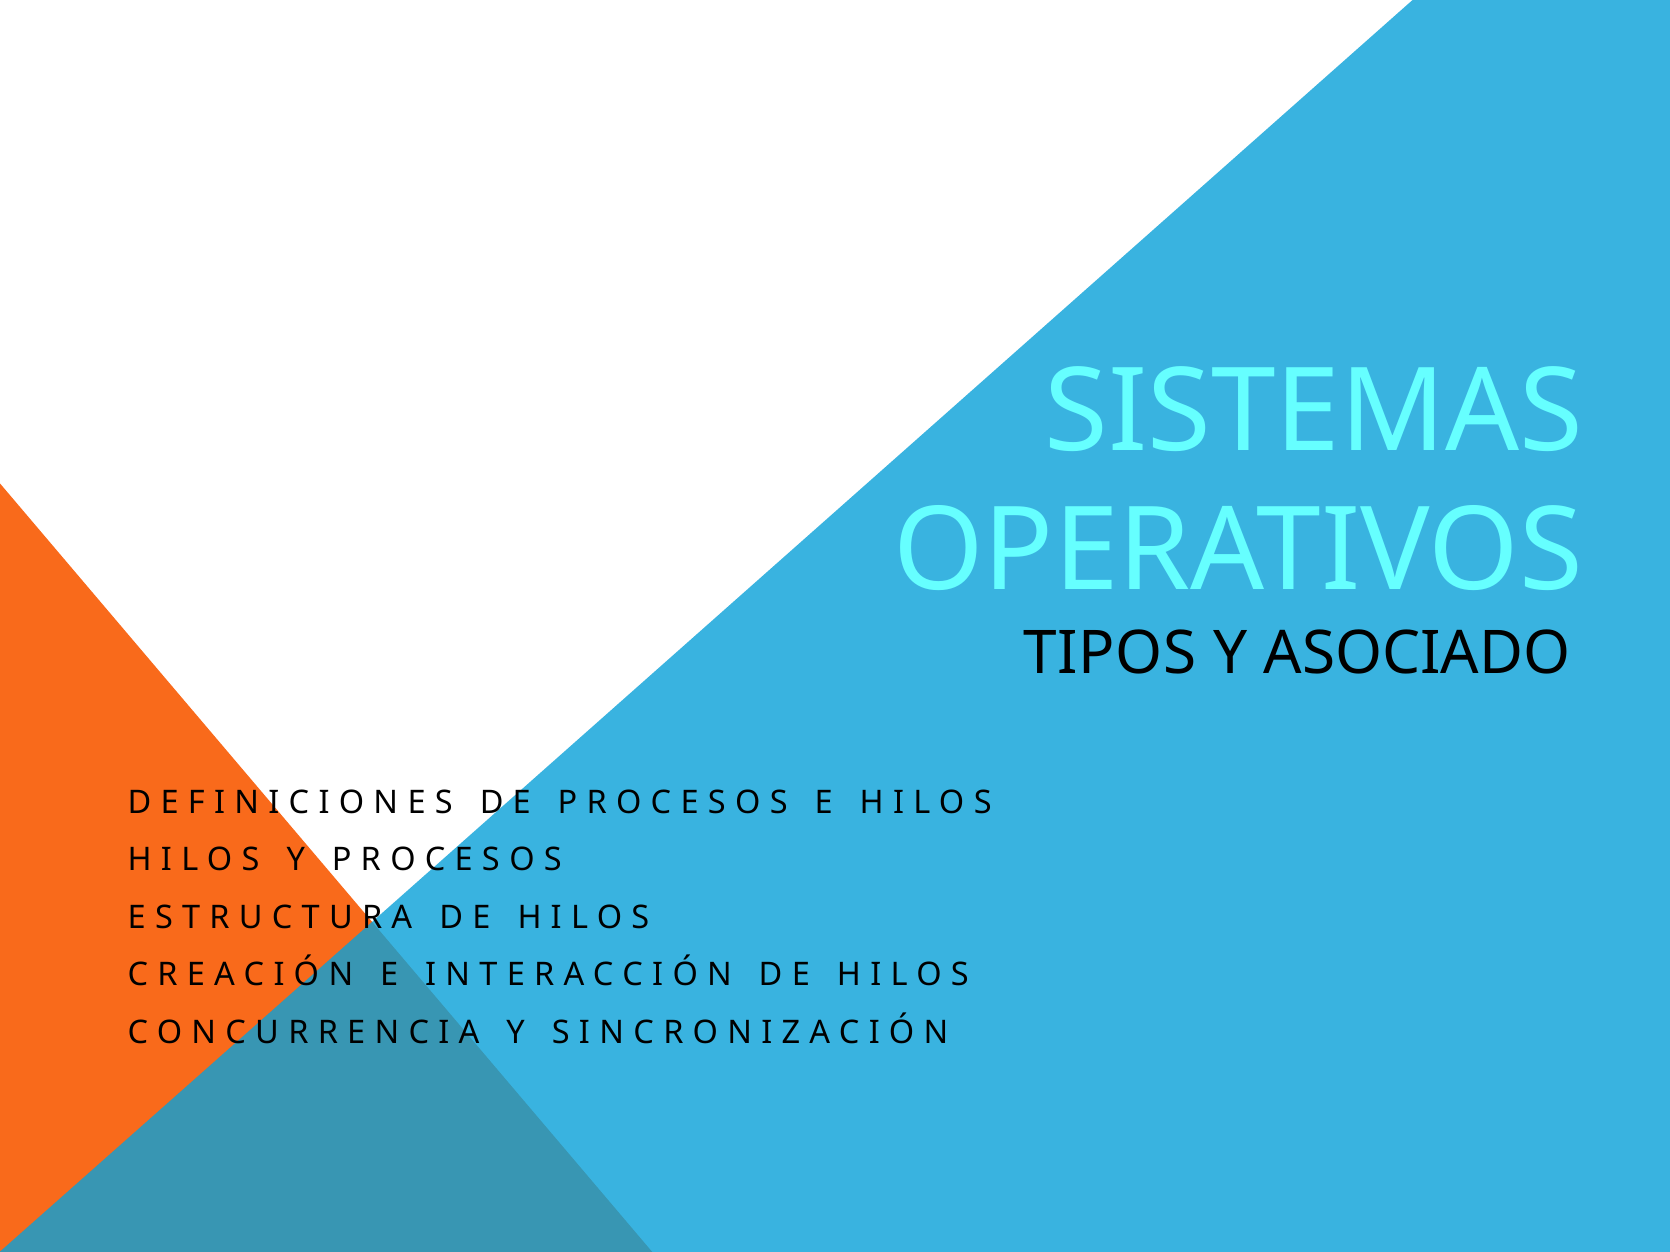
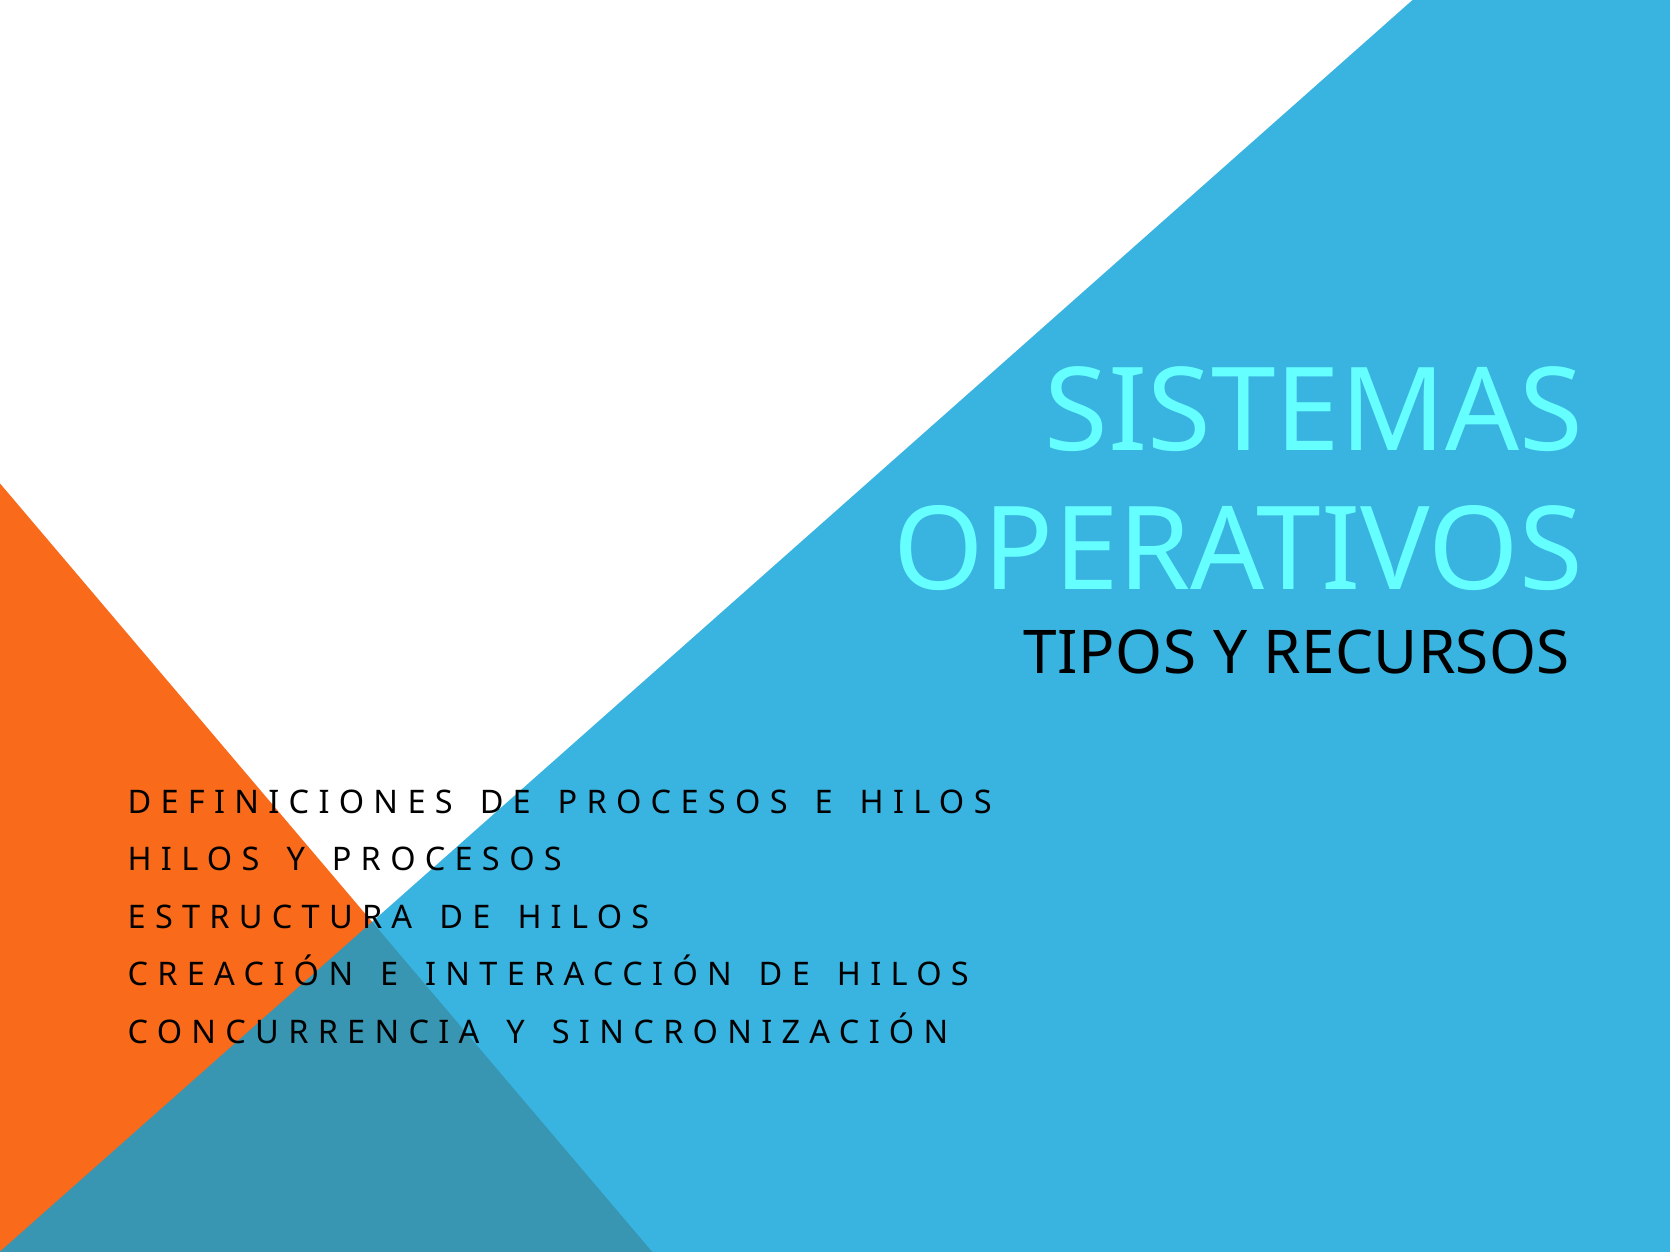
ASOCIADO: ASOCIADO -> RECURSOS
